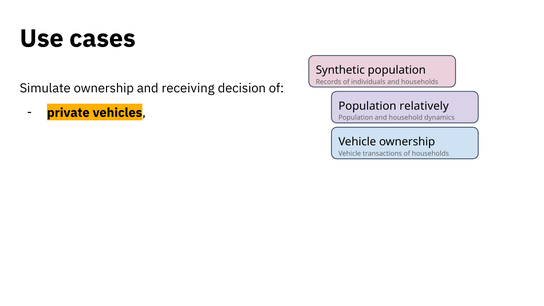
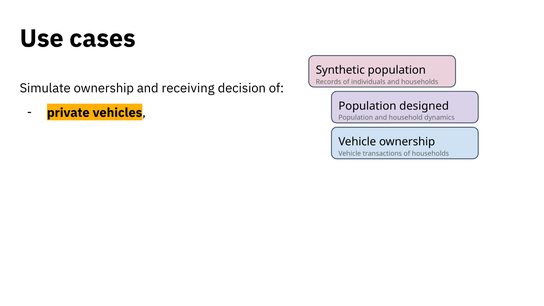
relatively: relatively -> designed
